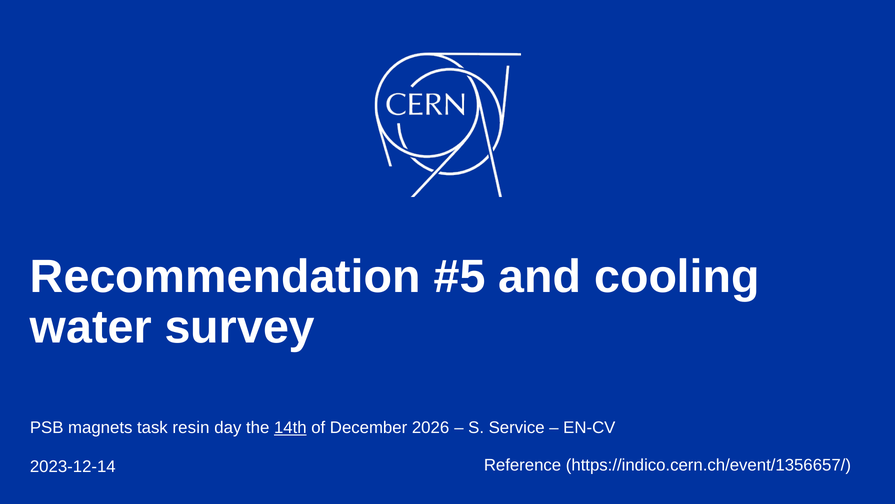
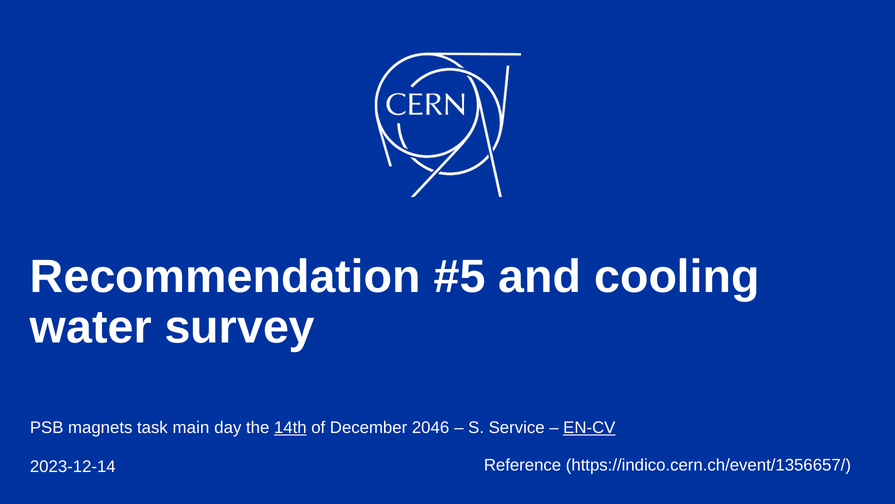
resin: resin -> main
2026: 2026 -> 2046
EN-CV underline: none -> present
